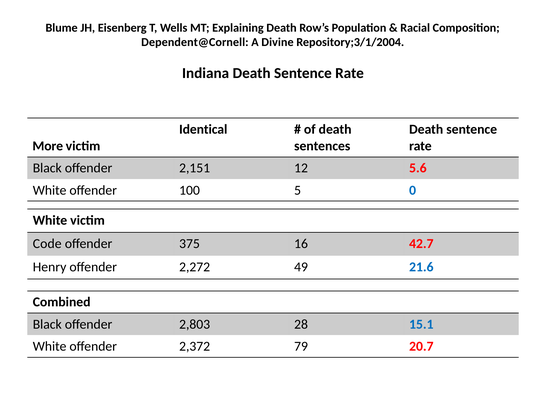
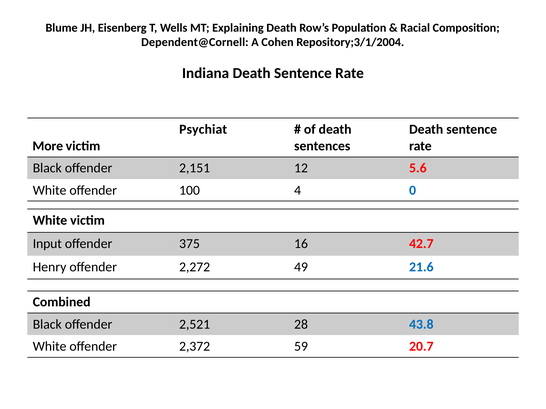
Divine: Divine -> Cohen
Identical: Identical -> Psychiat
5: 5 -> 4
Code: Code -> Input
2,803: 2,803 -> 2,521
15.1: 15.1 -> 43.8
79: 79 -> 59
